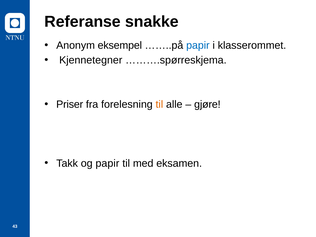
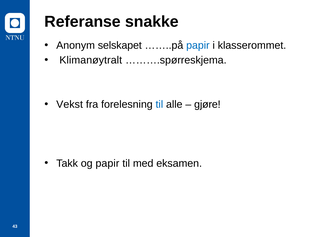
eksempel: eksempel -> selskapet
Kjennetegner: Kjennetegner -> Klimanøytralt
Priser: Priser -> Vekst
til at (159, 104) colour: orange -> blue
